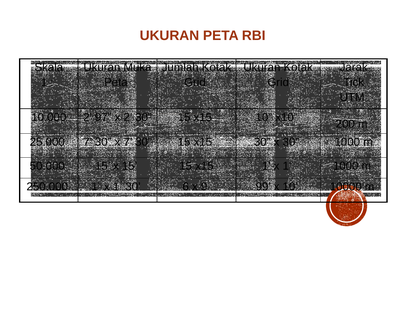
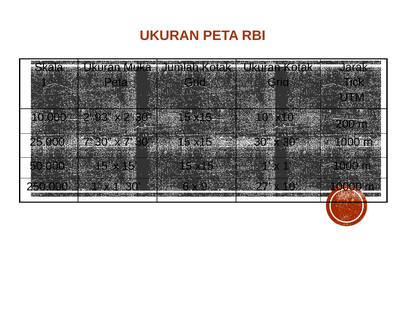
97: 97 -> 93
99: 99 -> 27
